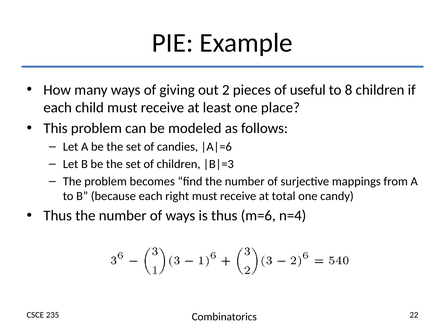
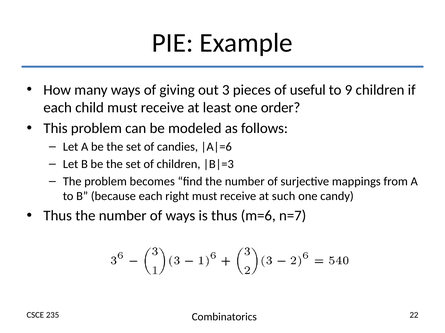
2: 2 -> 3
8: 8 -> 9
place: place -> order
total: total -> such
n=4: n=4 -> n=7
